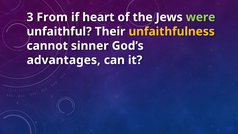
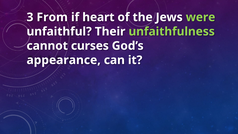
unfaithfulness colour: yellow -> light green
sinner: sinner -> curses
advantages: advantages -> appearance
